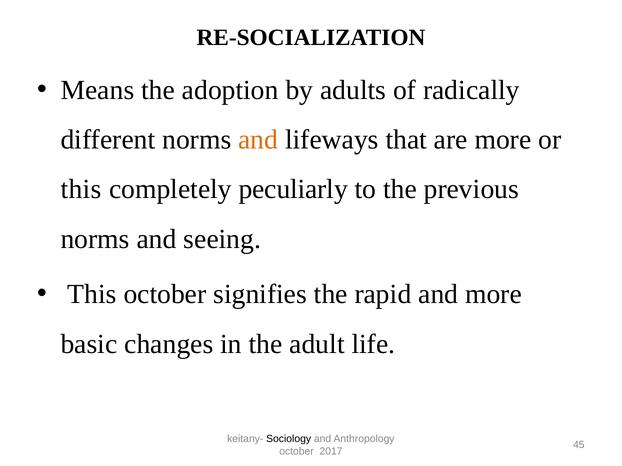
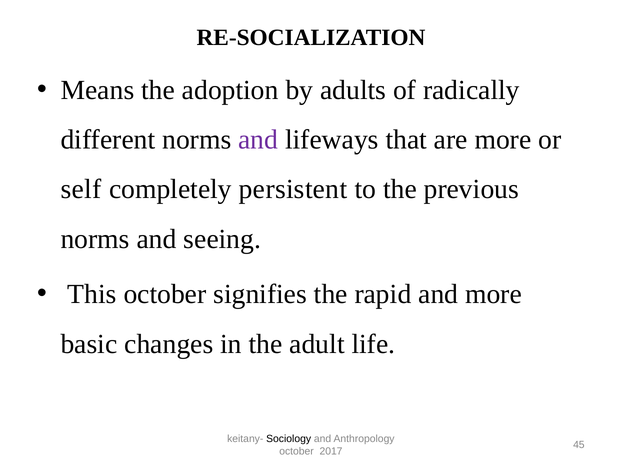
and at (258, 140) colour: orange -> purple
this at (81, 190): this -> self
peculiarly: peculiarly -> persistent
